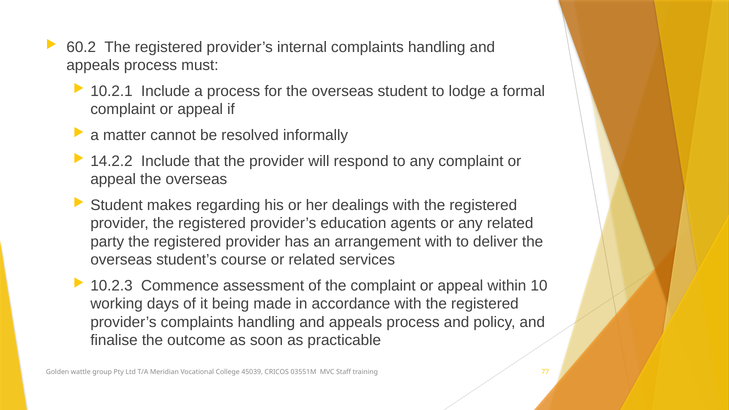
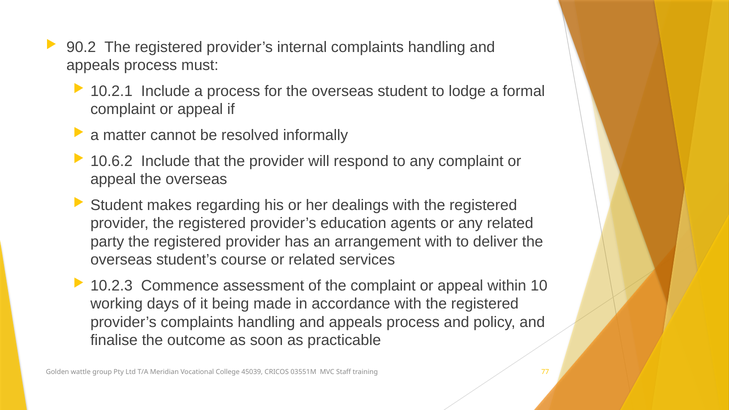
60.2: 60.2 -> 90.2
14.2.2: 14.2.2 -> 10.6.2
